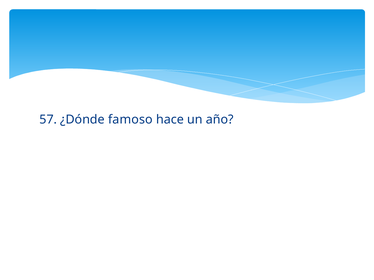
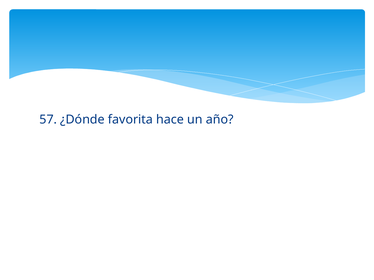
famoso: famoso -> favorita
